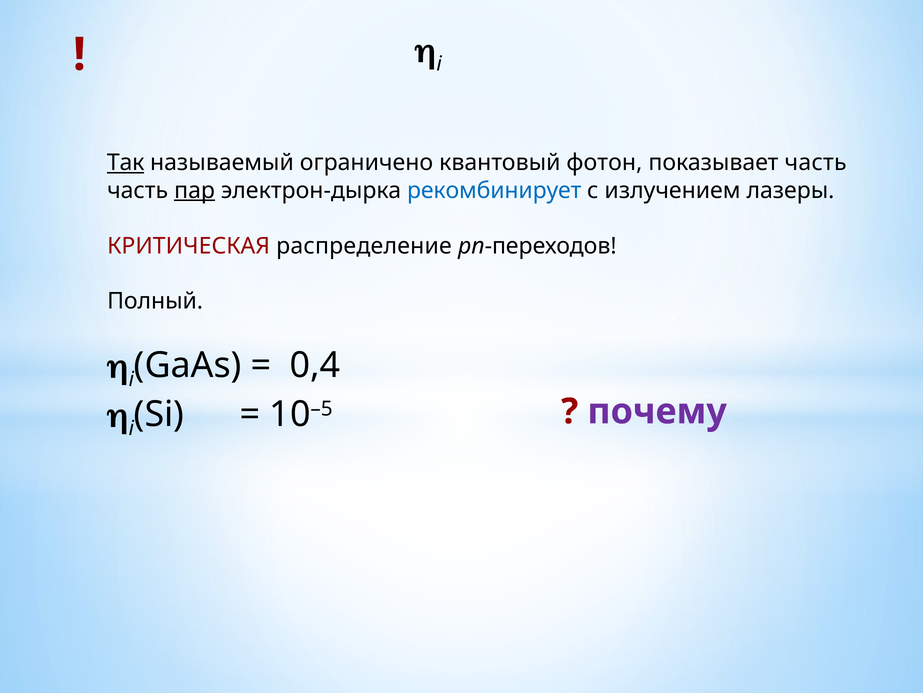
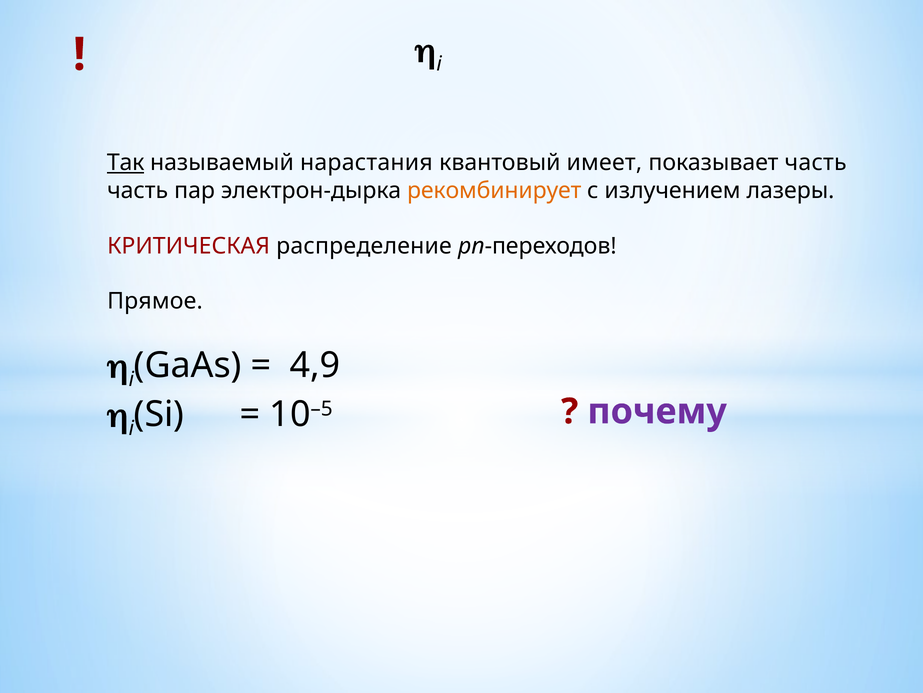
ограничено: ограничено -> нарастания
фотон: фотон -> имеет
пар underline: present -> none
рекомбинирует colour: blue -> orange
Полный: Полный -> Прямое
0,4: 0,4 -> 4,9
